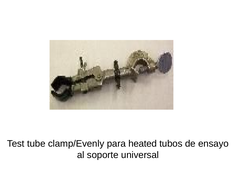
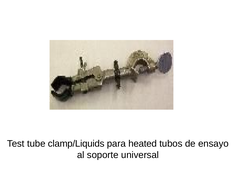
clamp/Evenly: clamp/Evenly -> clamp/Liquids
